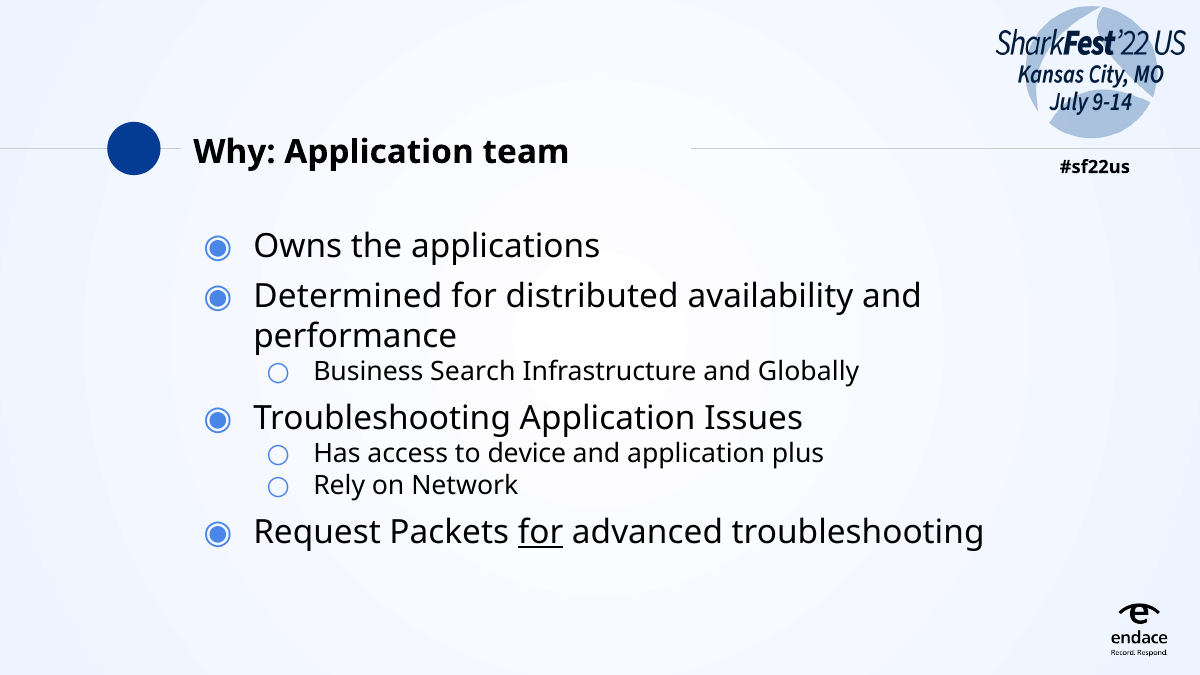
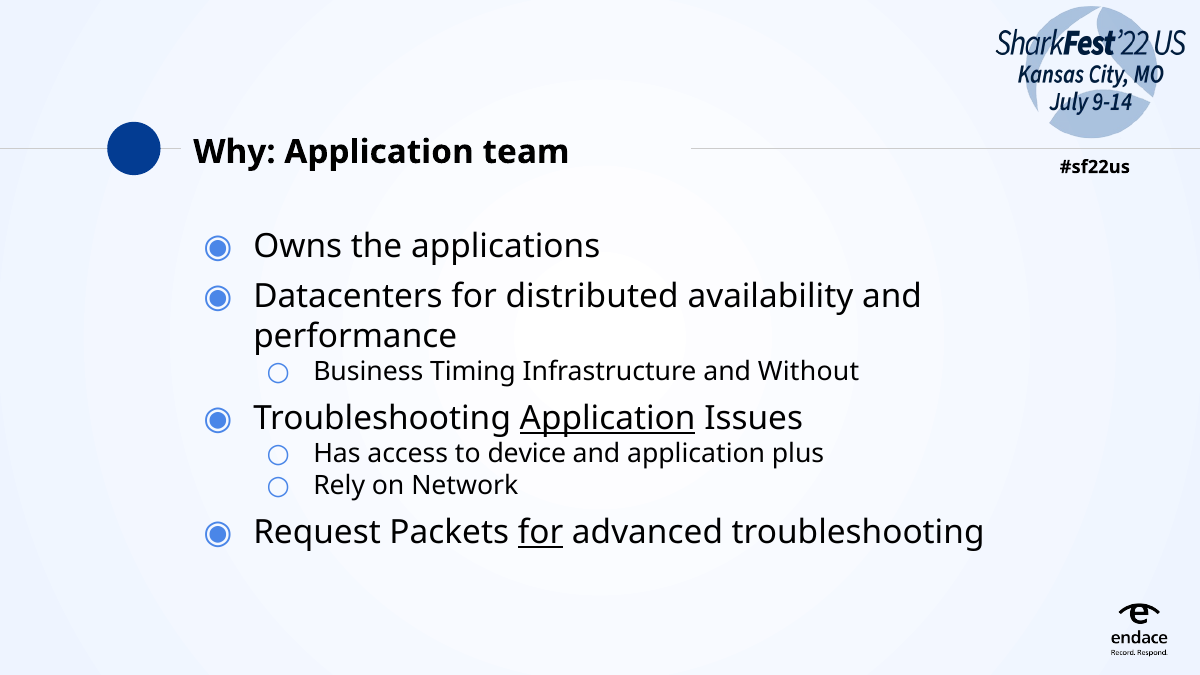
Determined: Determined -> Datacenters
Search: Search -> Timing
Globally: Globally -> Without
Application at (608, 419) underline: none -> present
